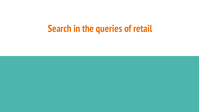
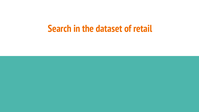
queries: queries -> dataset
